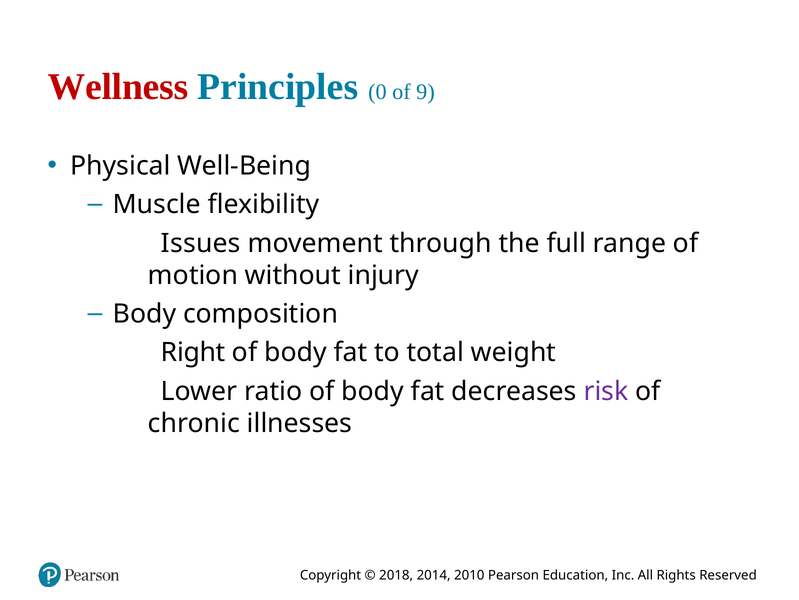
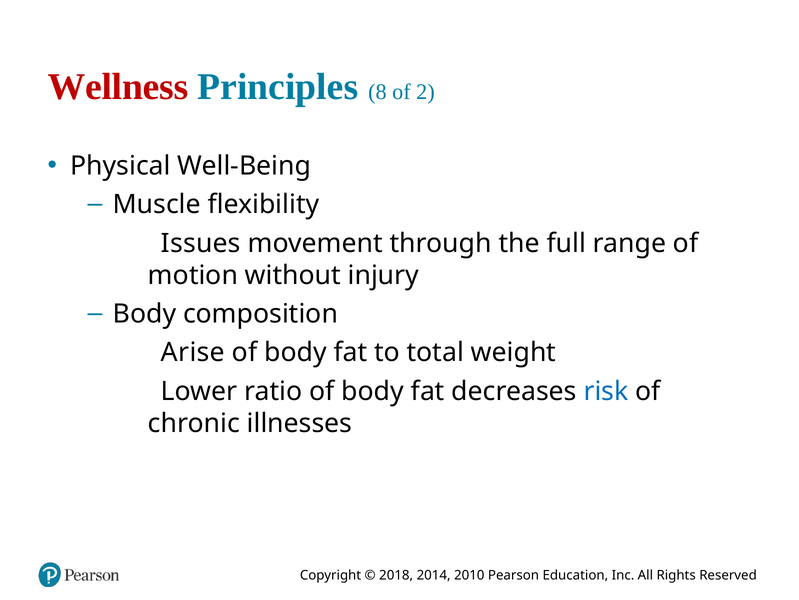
0: 0 -> 8
9: 9 -> 2
Right: Right -> Arise
risk colour: purple -> blue
